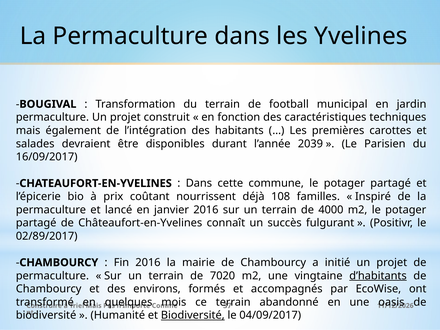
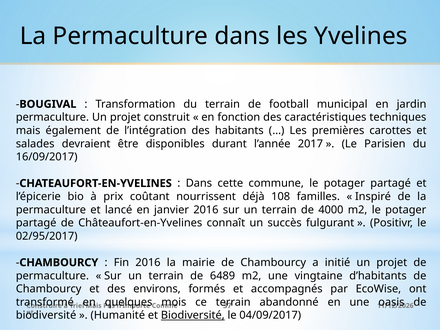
2039: 2039 -> 2017
02/89/2017: 02/89/2017 -> 02/95/2017
7020: 7020 -> 6489
d’habitants underline: present -> none
